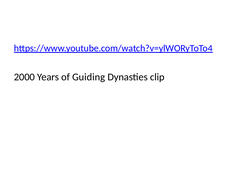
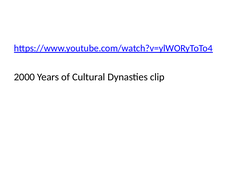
Guiding: Guiding -> Cultural
